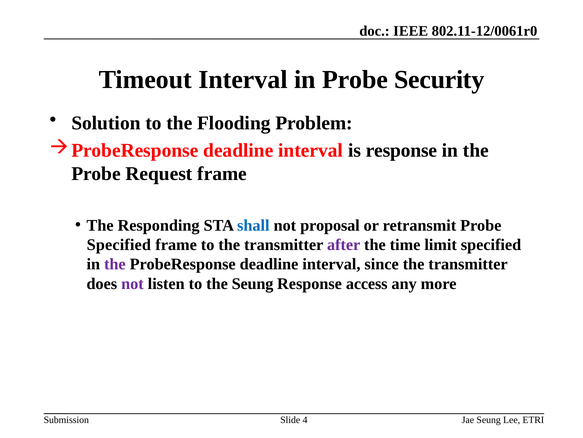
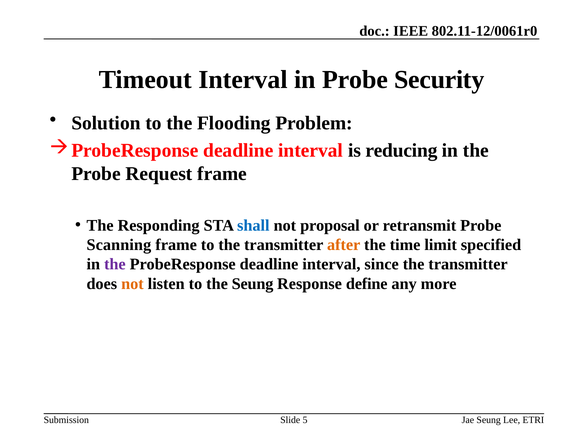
is response: response -> reducing
Specified at (119, 244): Specified -> Scanning
after colour: purple -> orange
not at (132, 283) colour: purple -> orange
access: access -> define
4: 4 -> 5
